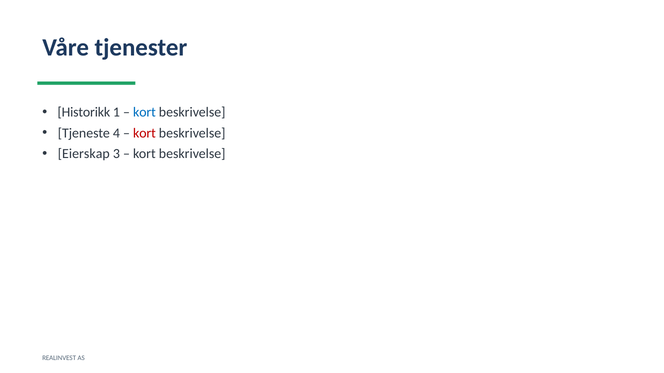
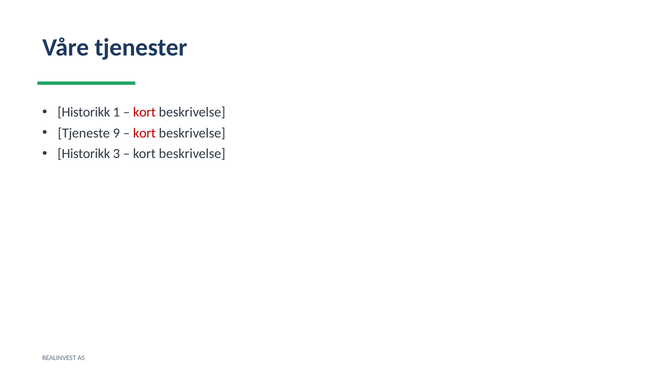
kort at (144, 112) colour: blue -> red
4: 4 -> 9
Eierskap at (84, 154): Eierskap -> Historikk
